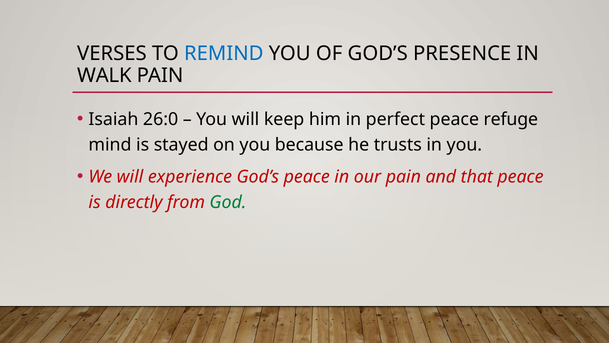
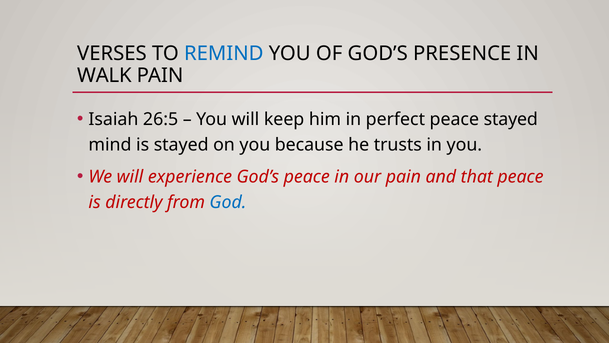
26:0: 26:0 -> 26:5
peace refuge: refuge -> stayed
God colour: green -> blue
